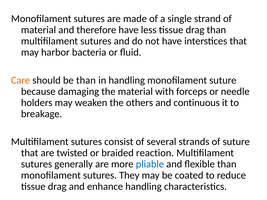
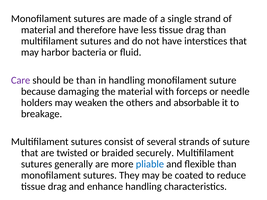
Care colour: orange -> purple
continuous: continuous -> absorbable
reaction: reaction -> securely
